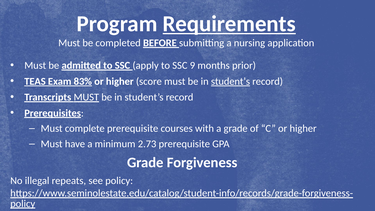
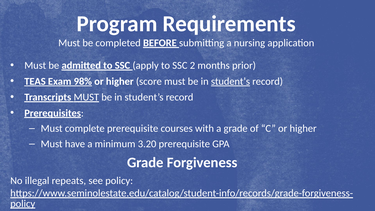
Requirements underline: present -> none
9: 9 -> 2
83%: 83% -> 98%
2.73: 2.73 -> 3.20
